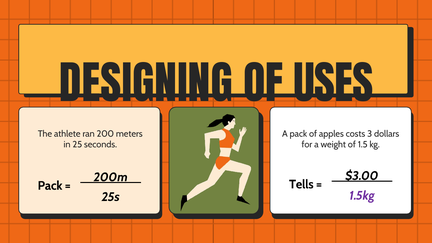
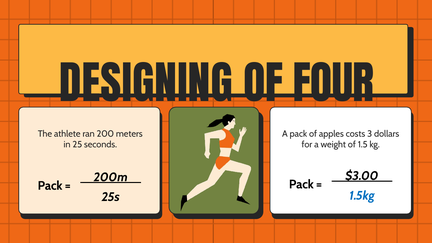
USES: USES -> FOUR
Tells at (301, 184): Tells -> Pack
1.5kg colour: purple -> blue
